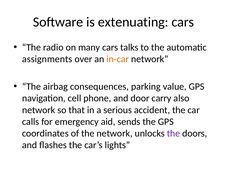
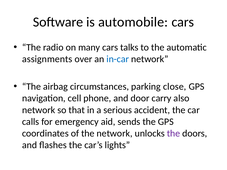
extenuating: extenuating -> automobile
in-car colour: orange -> blue
consequences: consequences -> circumstances
value: value -> close
